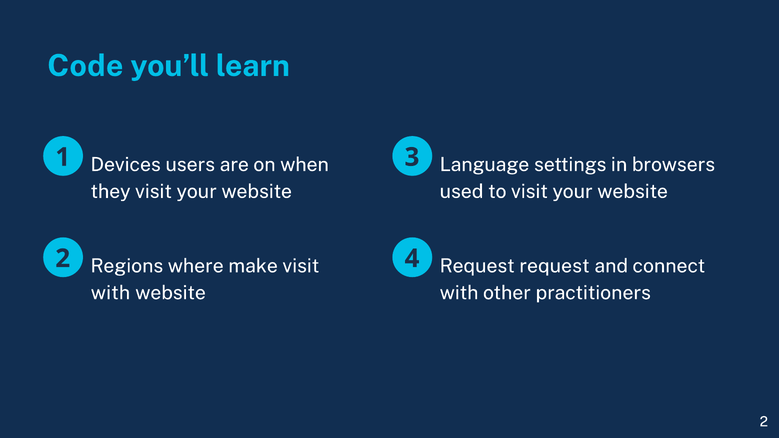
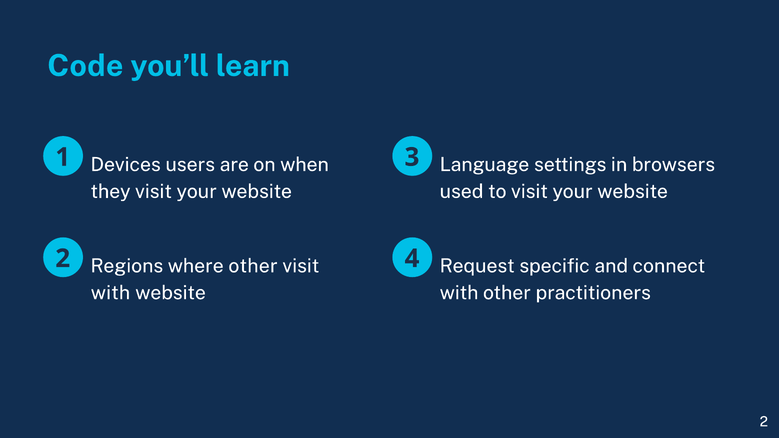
where make: make -> other
Request request: request -> specific
